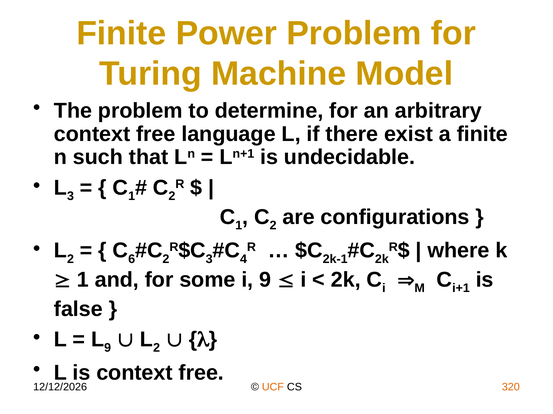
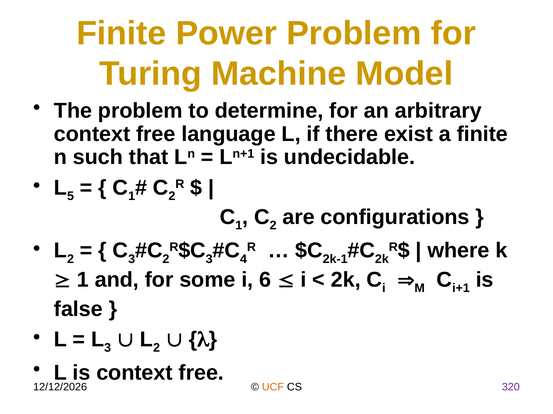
L 3: 3 -> 5
6 at (132, 259): 6 -> 3
i 9: 9 -> 6
L 9: 9 -> 3
320 colour: orange -> purple
